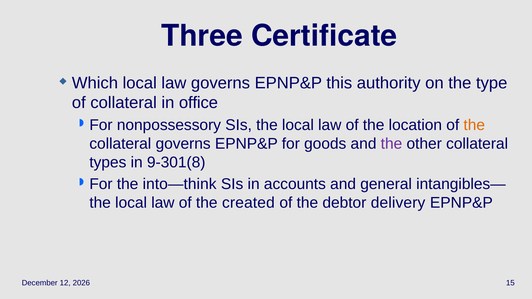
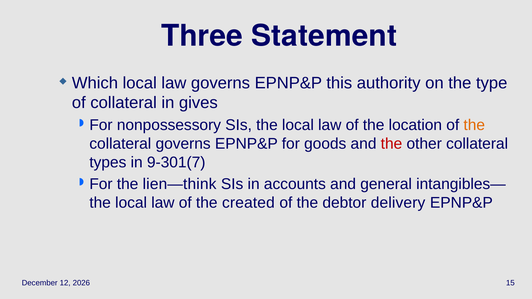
Certificate: Certificate -> Statement
office: office -> gives
the at (392, 144) colour: purple -> red
9-301(8: 9-301(8 -> 9-301(7
into—think: into—think -> lien—think
